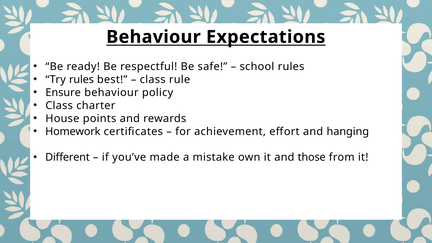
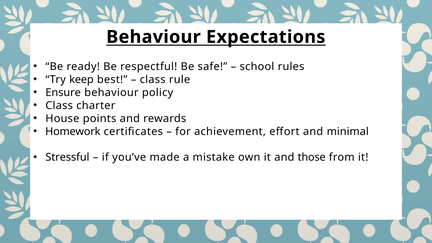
Try rules: rules -> keep
hanging: hanging -> minimal
Different: Different -> Stressful
